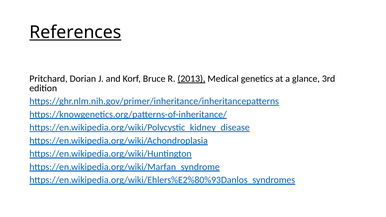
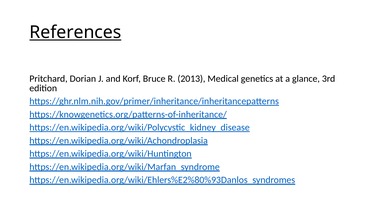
2013 underline: present -> none
